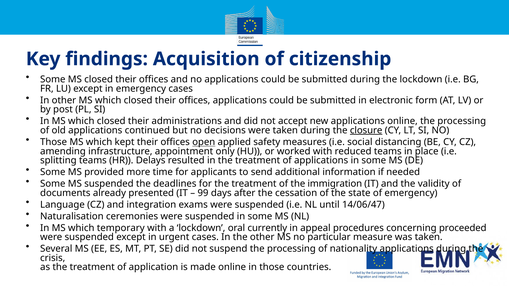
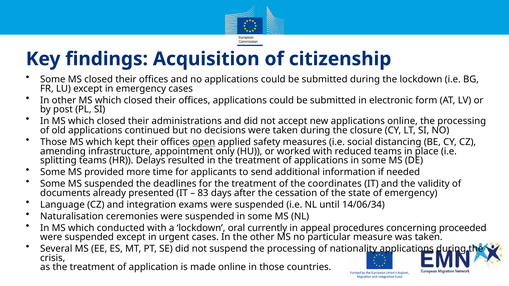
closure underline: present -> none
immigration: immigration -> coordinates
99: 99 -> 83
14/06/47: 14/06/47 -> 14/06/34
temporary: temporary -> conducted
